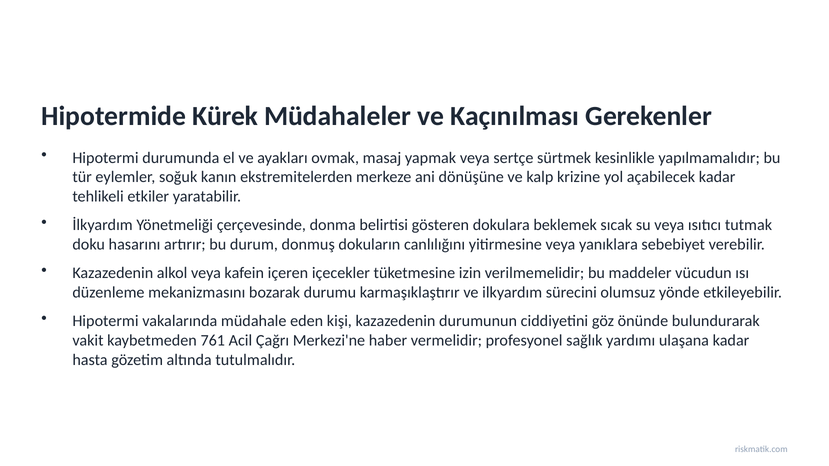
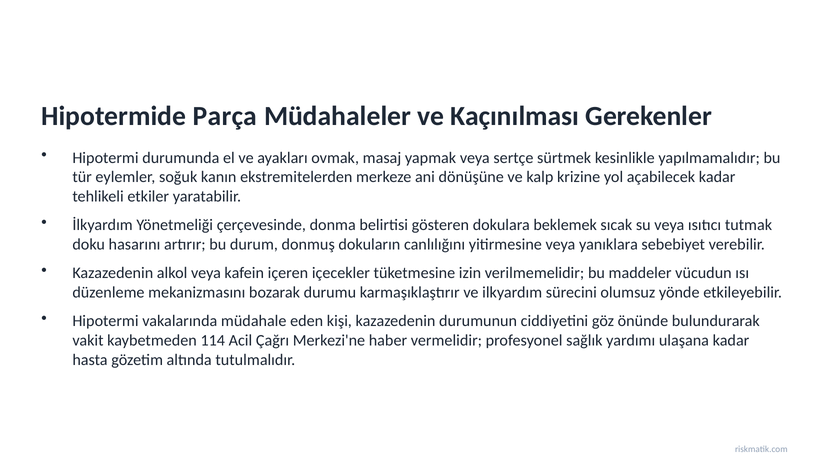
Kürek: Kürek -> Parça
761: 761 -> 114
